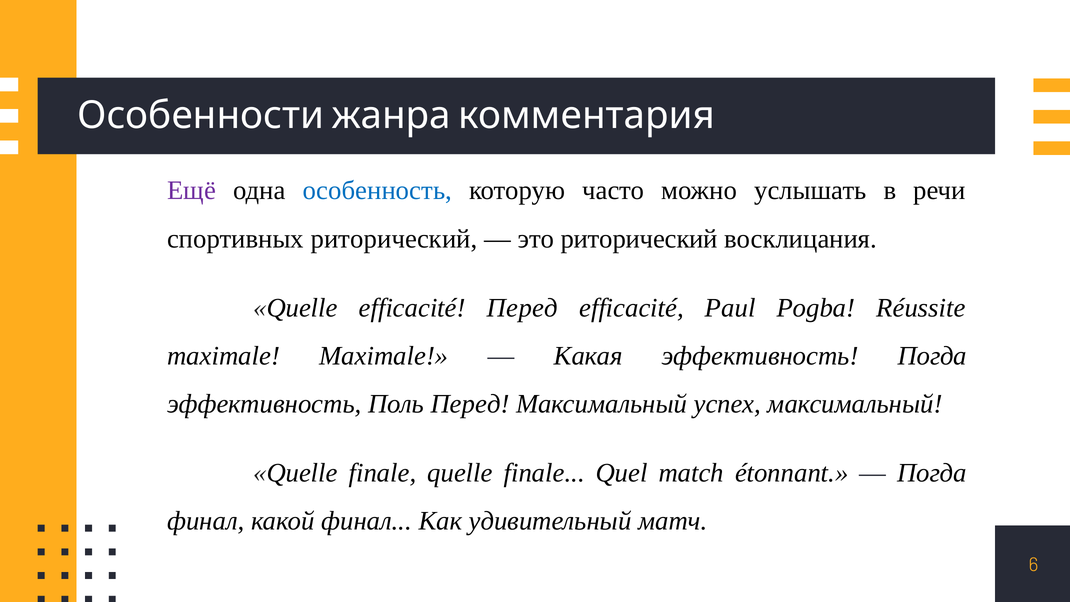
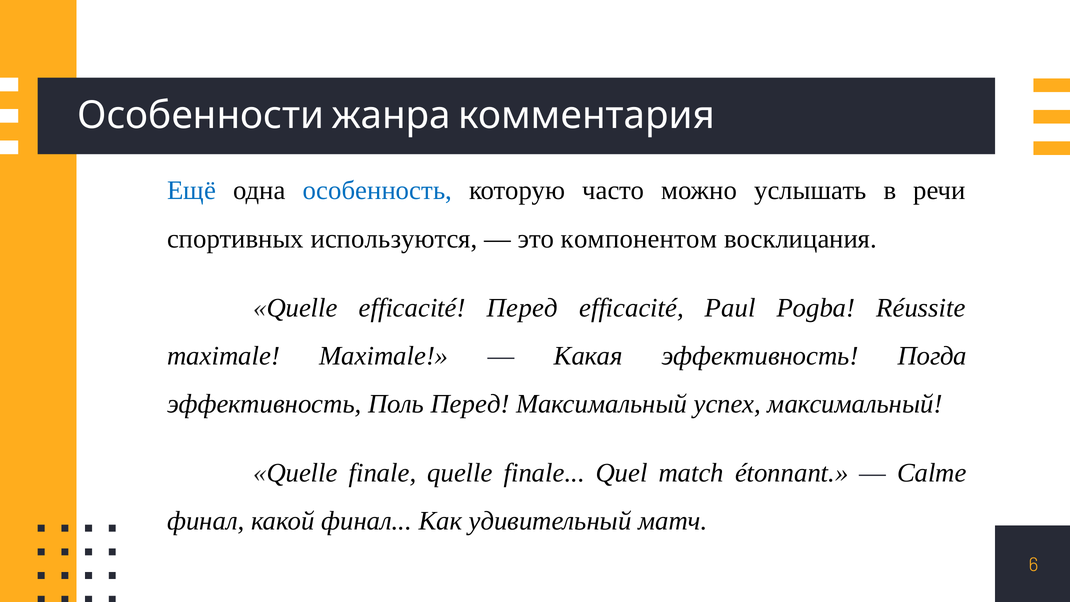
Ещё colour: purple -> blue
спортивных риторический: риторический -> используются
это риторический: риторический -> компонентом
Погда at (932, 473): Погда -> Calme
